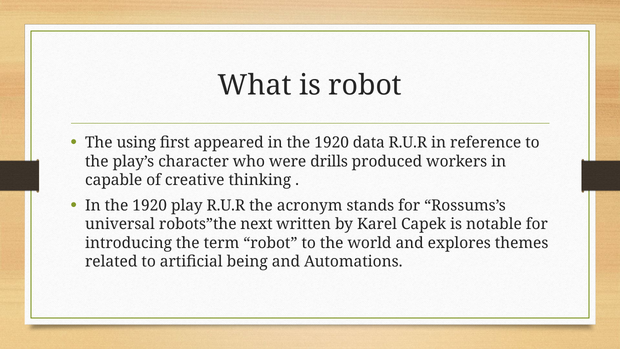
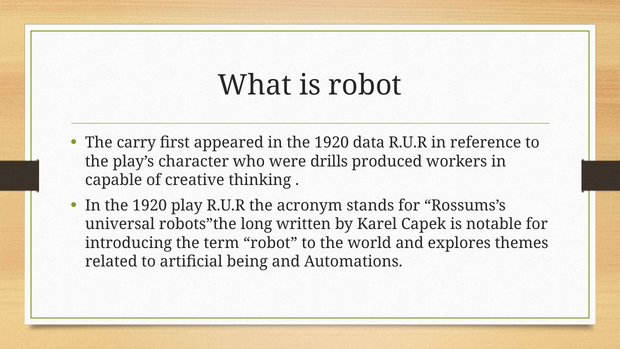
using: using -> carry
next: next -> long
